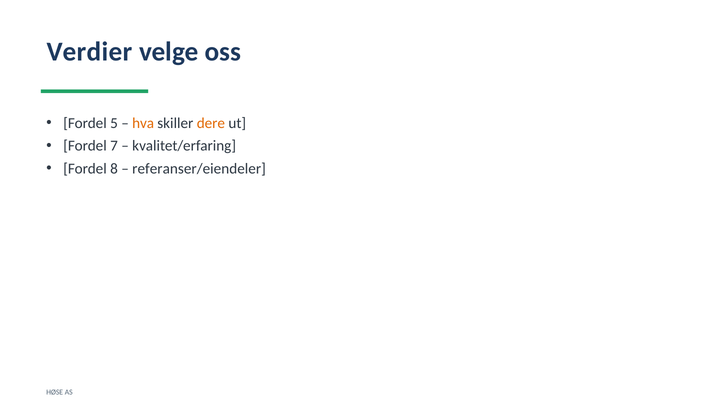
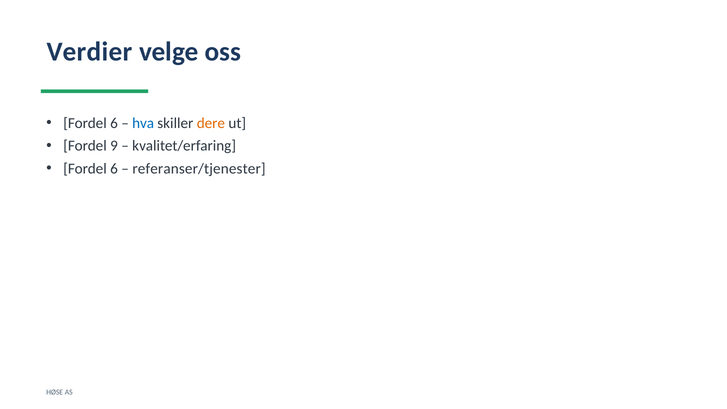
5 at (114, 123): 5 -> 6
hva colour: orange -> blue
7: 7 -> 9
8 at (114, 169): 8 -> 6
referanser/eiendeler: referanser/eiendeler -> referanser/tjenester
